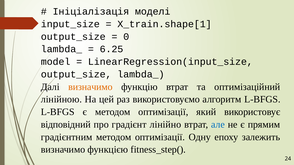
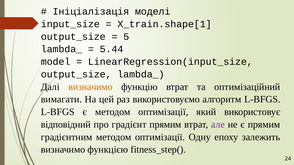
0: 0 -> 5
6.25: 6.25 -> 5.44
лінійною: лінійною -> вимагати
градієнт лінійно: лінійно -> прямим
але colour: blue -> purple
